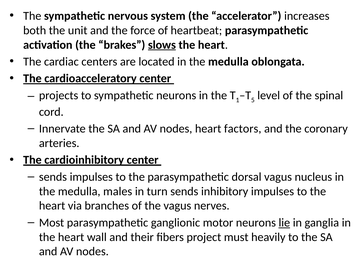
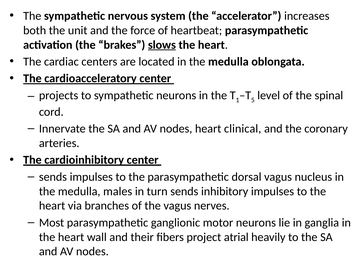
factors: factors -> clinical
lie underline: present -> none
must: must -> atrial
